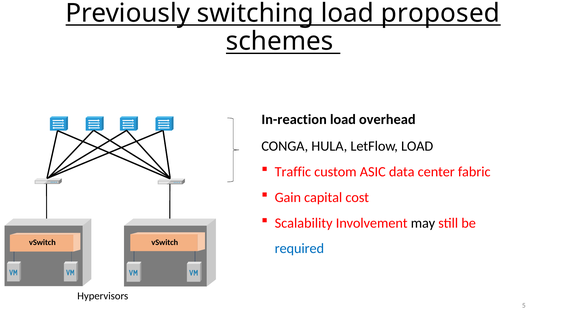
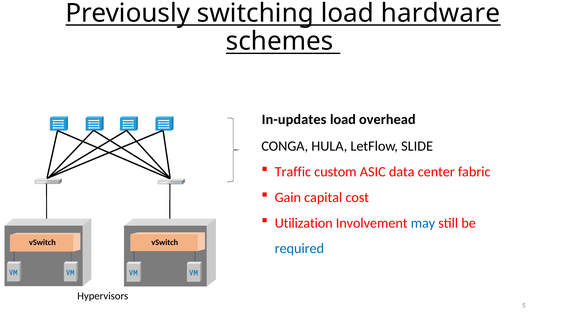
proposed: proposed -> hardware
In-reaction: In-reaction -> In-updates
LetFlow LOAD: LOAD -> SLIDE
Scalability: Scalability -> Utilization
may colour: black -> blue
